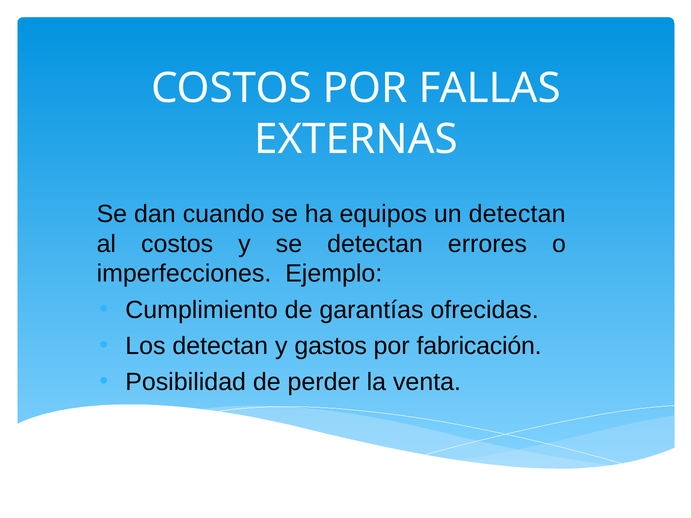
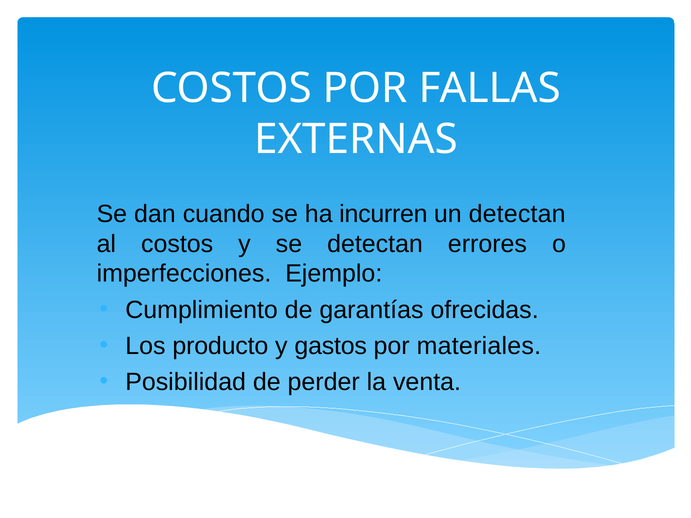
equipos: equipos -> incurren
Los detectan: detectan -> producto
fabricación: fabricación -> materiales
